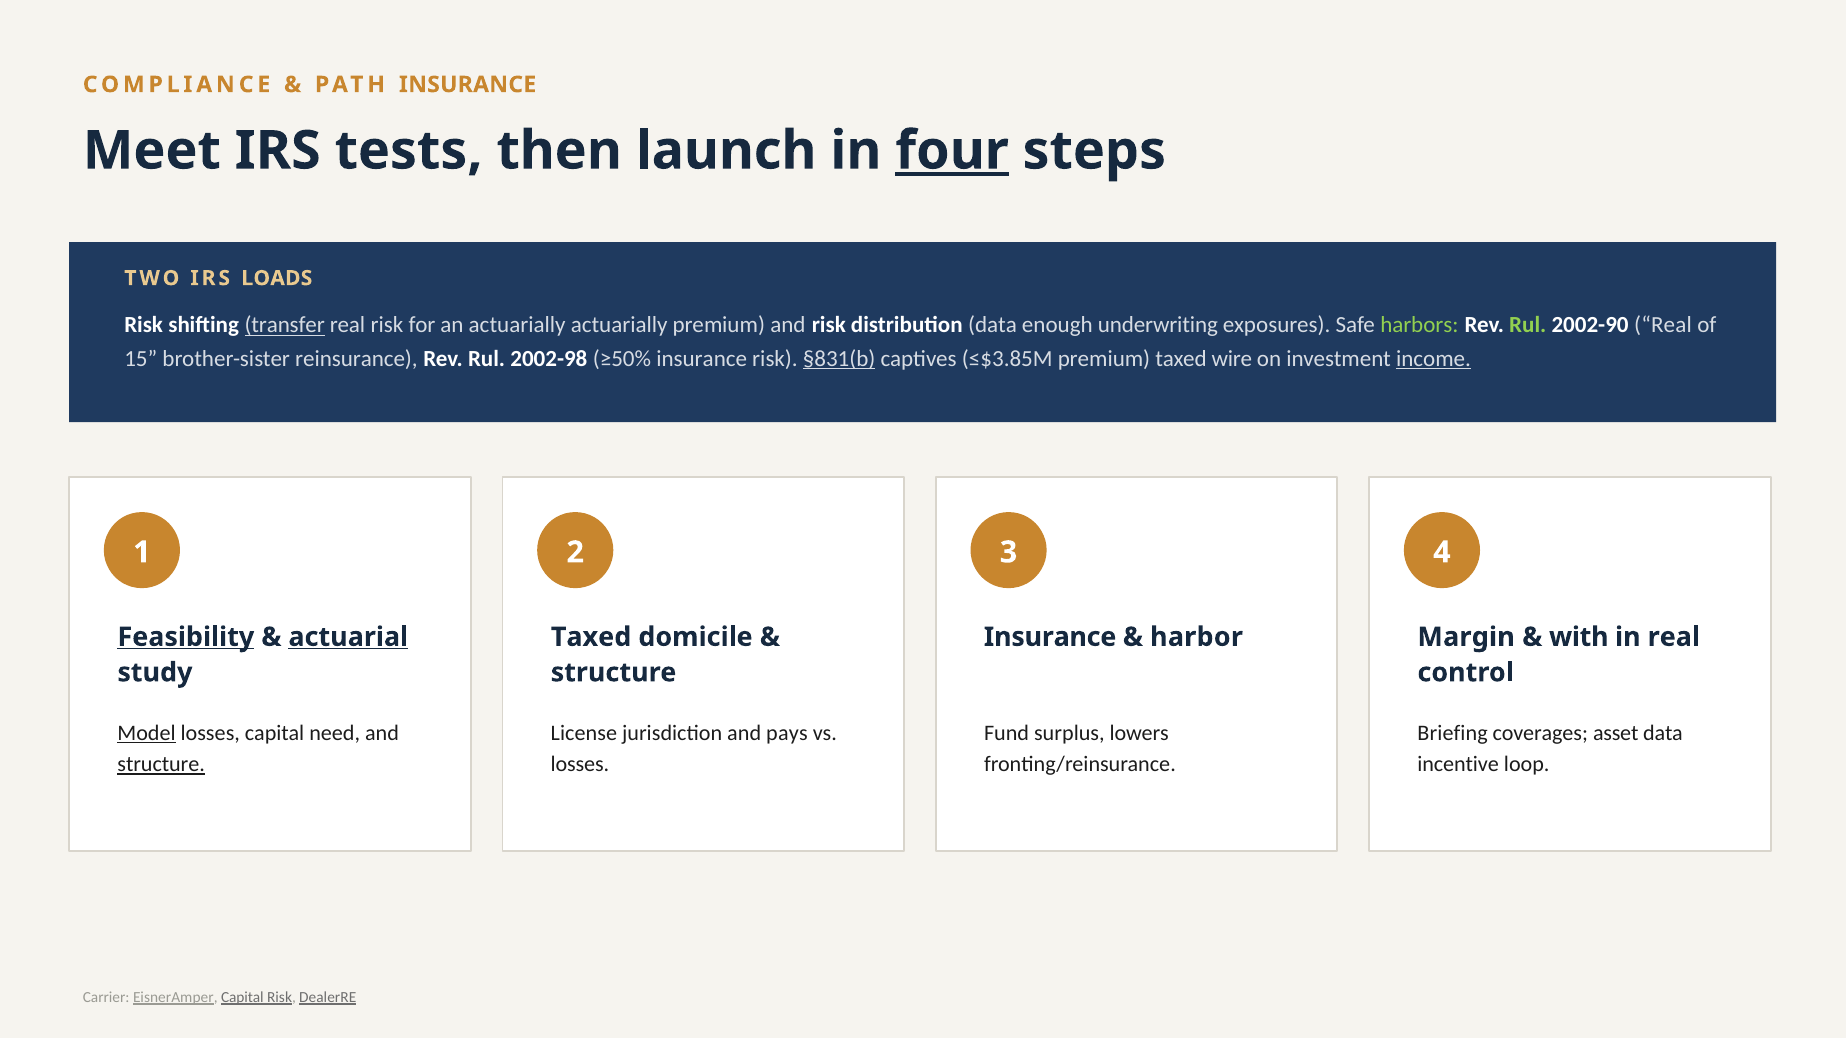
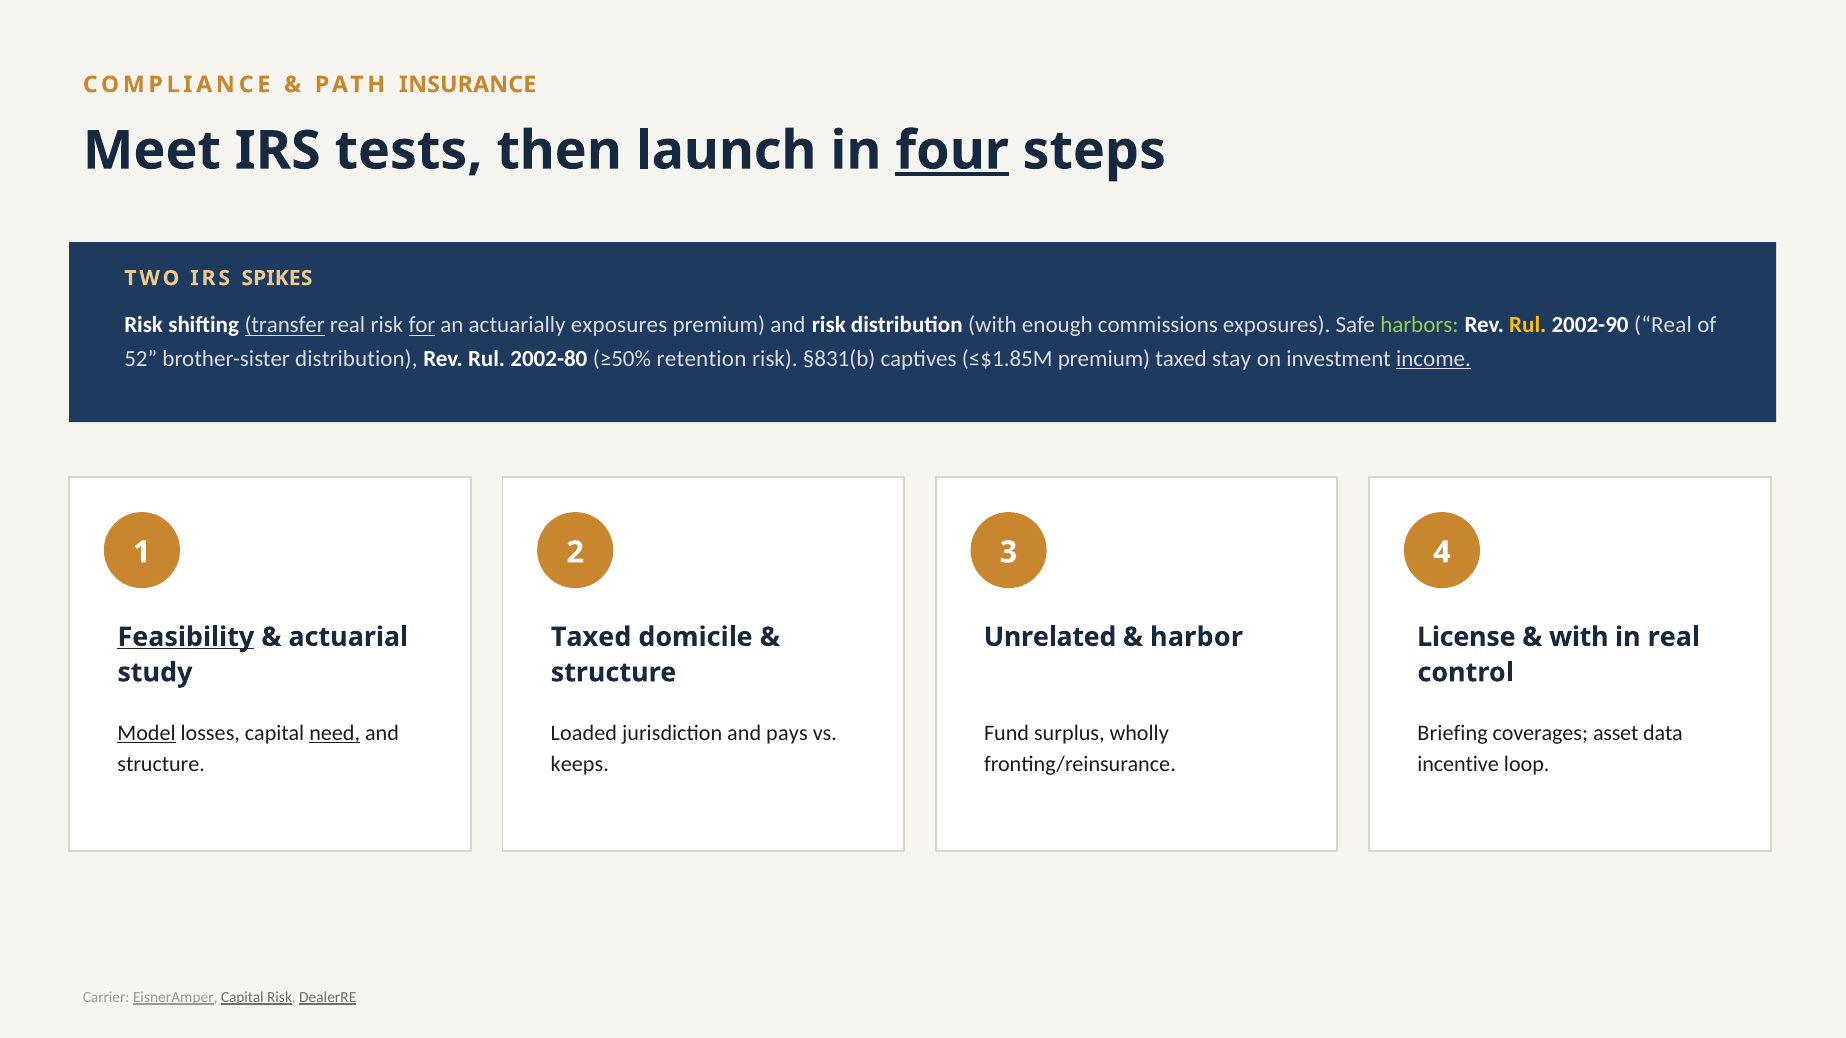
LOADS: LOADS -> SPIKES
for underline: none -> present
actuarially actuarially: actuarially -> exposures
distribution data: data -> with
underwriting: underwriting -> commissions
Rul at (1528, 325) colour: light green -> yellow
15: 15 -> 52
brother-sister reinsurance: reinsurance -> distribution
2002-98: 2002-98 -> 2002-80
≥50% insurance: insurance -> retention
§831(b underline: present -> none
≤$3.85M: ≤$3.85M -> ≤$1.85M
wire: wire -> stay
actuarial underline: present -> none
Insurance at (1050, 637): Insurance -> Unrelated
Margin: Margin -> License
need underline: none -> present
License: License -> Loaded
lowers: lowers -> wholly
structure at (161, 765) underline: present -> none
losses at (580, 765): losses -> keeps
